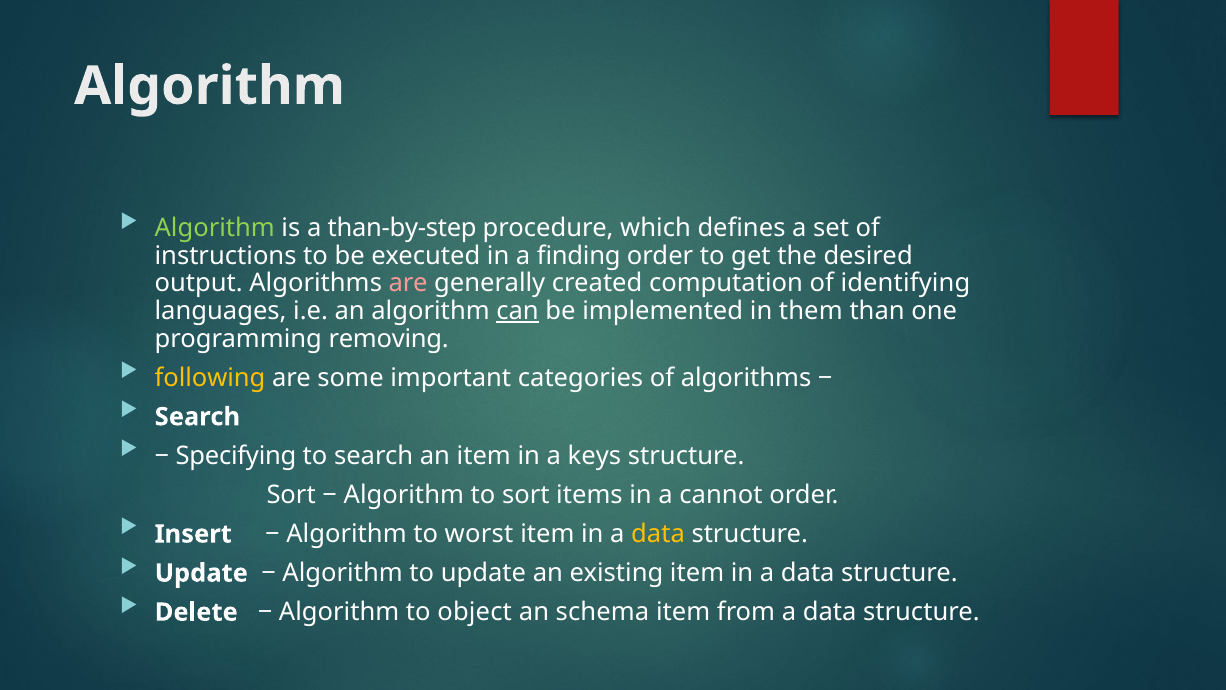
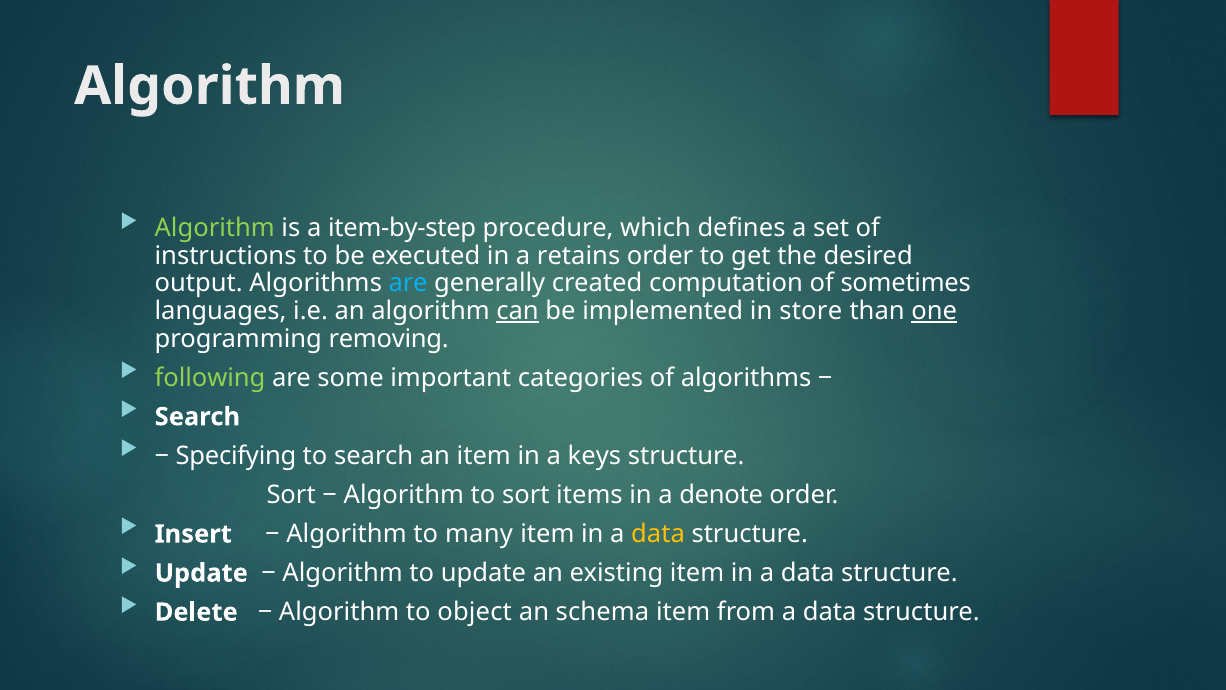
than-by-step: than-by-step -> item-by-step
finding: finding -> retains
are at (408, 283) colour: pink -> light blue
identifying: identifying -> sometimes
them: them -> store
one underline: none -> present
following colour: yellow -> light green
cannot: cannot -> denote
worst: worst -> many
